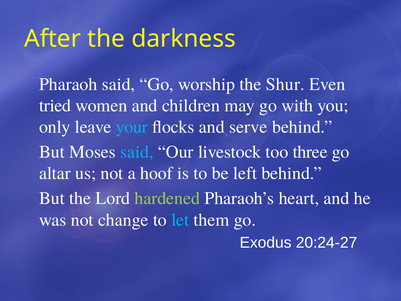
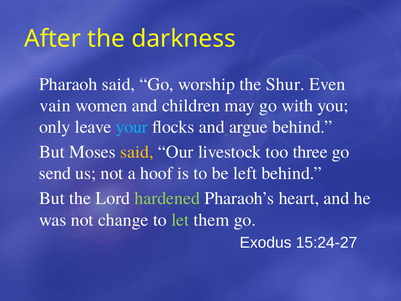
tried: tried -> vain
serve: serve -> argue
said at (137, 152) colour: light blue -> yellow
altar: altar -> send
let colour: light blue -> light green
20:24-27: 20:24-27 -> 15:24-27
